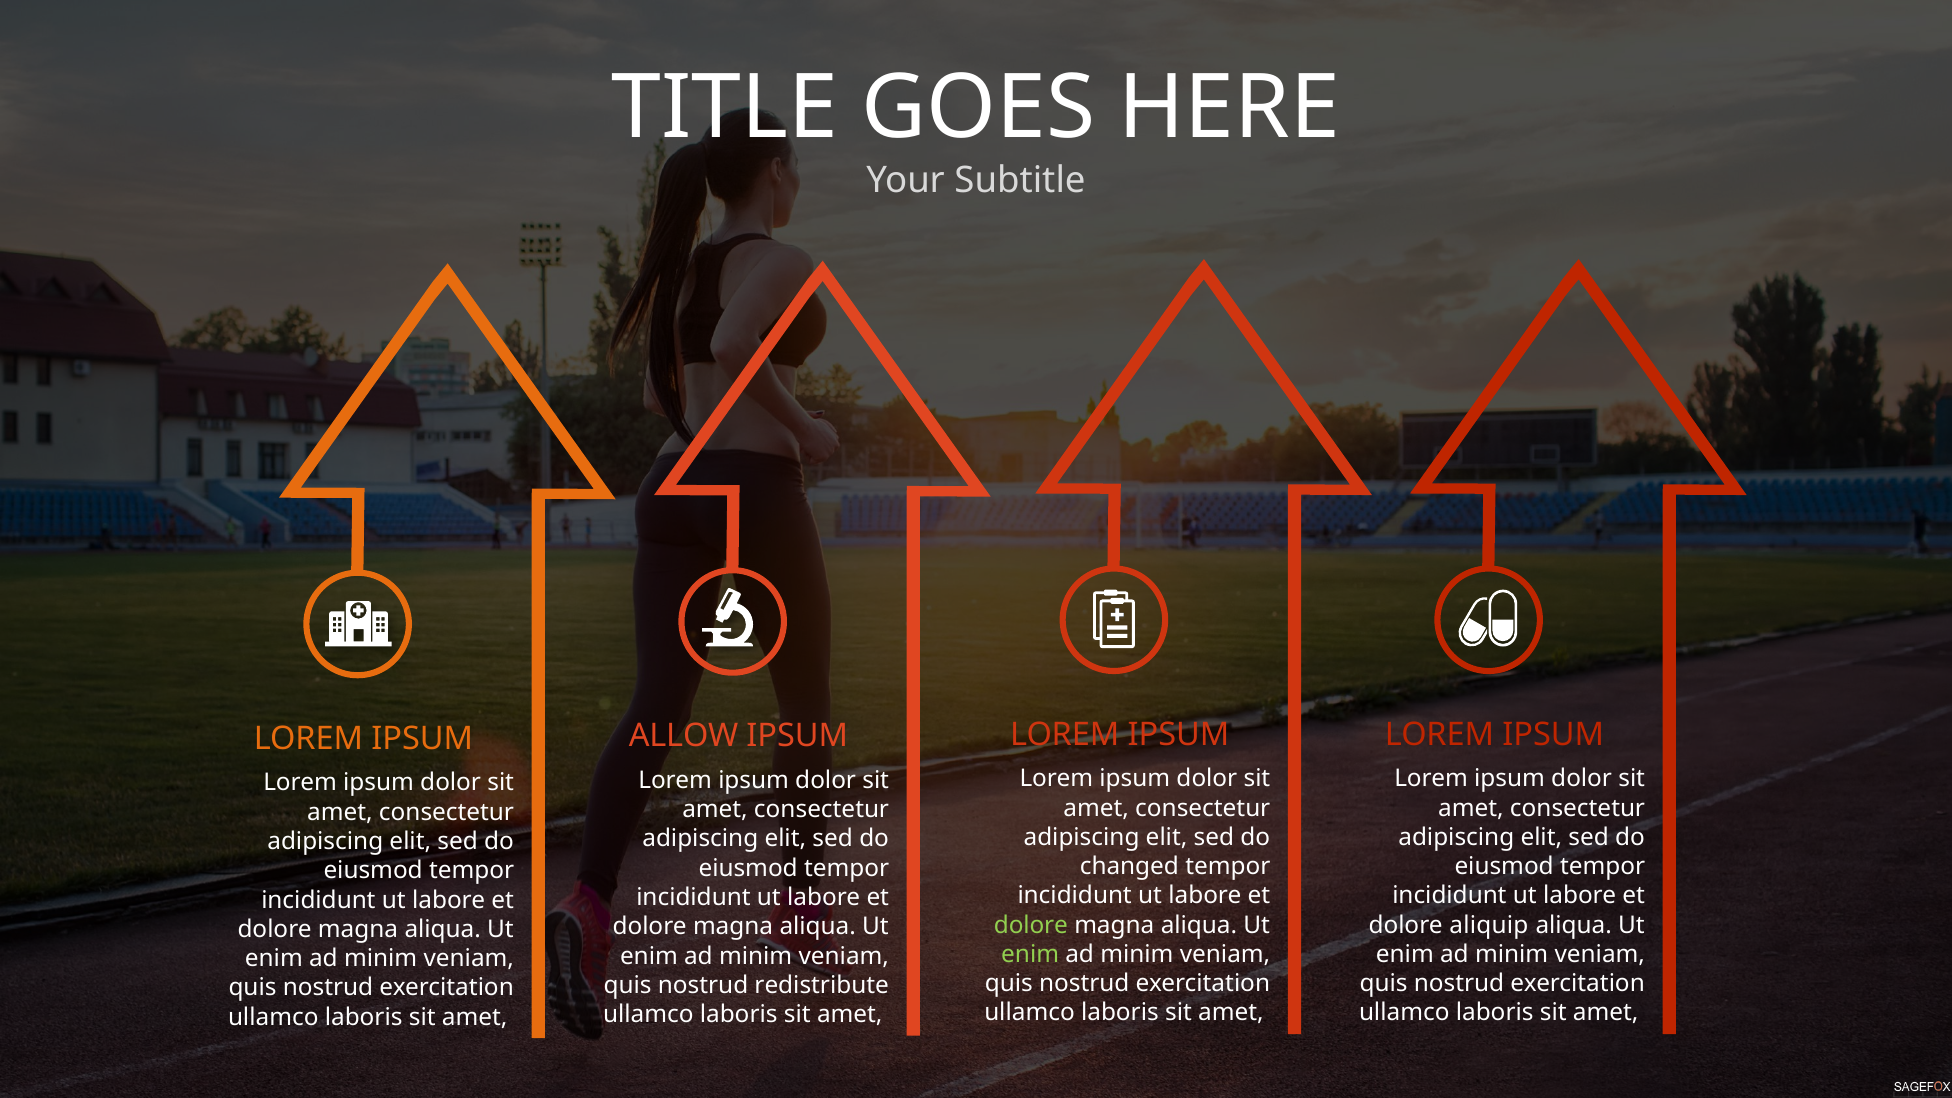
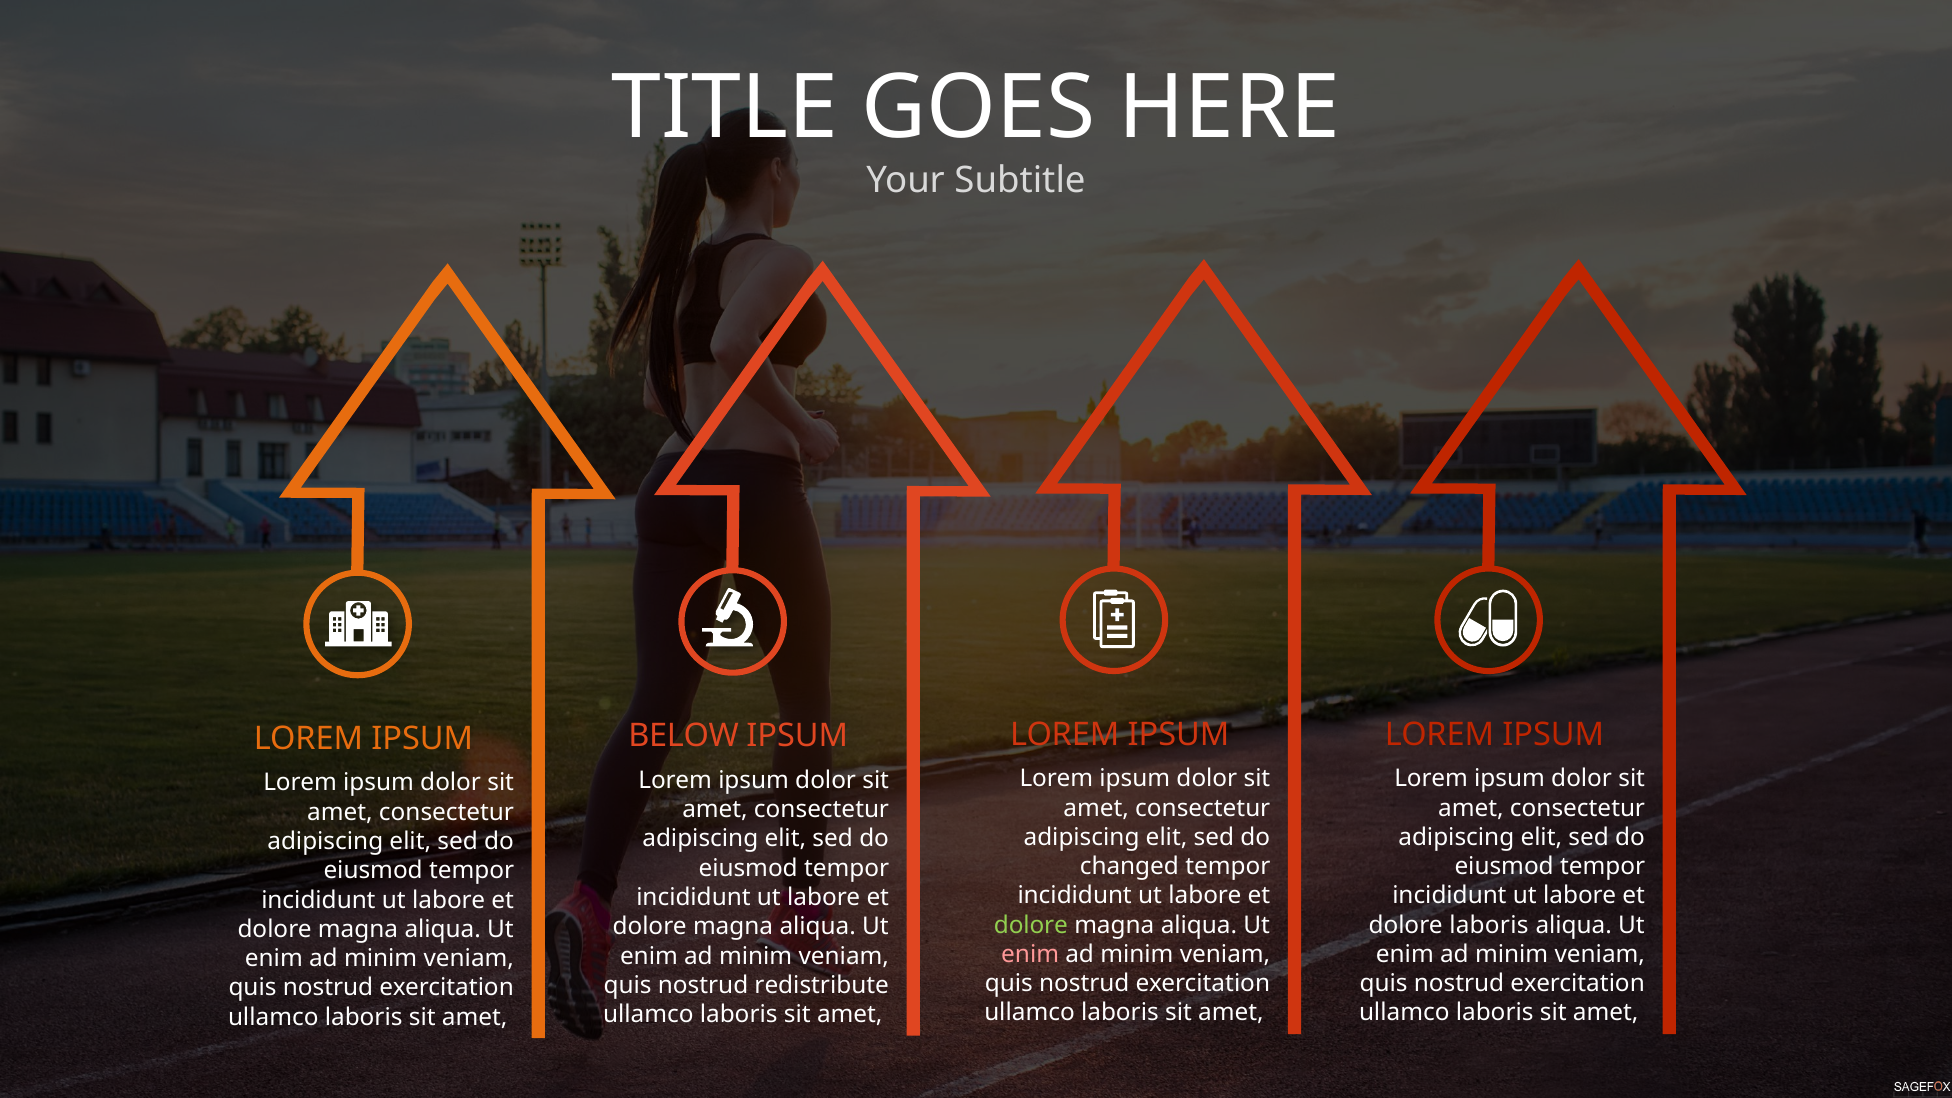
ALLOW: ALLOW -> BELOW
dolore aliquip: aliquip -> laboris
enim at (1030, 954) colour: light green -> pink
